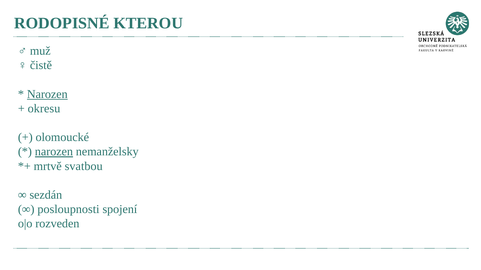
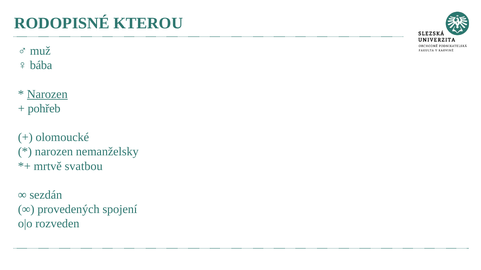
čistě: čistě -> bába
okresu: okresu -> pohřeb
narozen at (54, 152) underline: present -> none
posloupnosti: posloupnosti -> provedených
